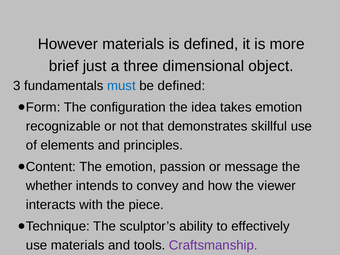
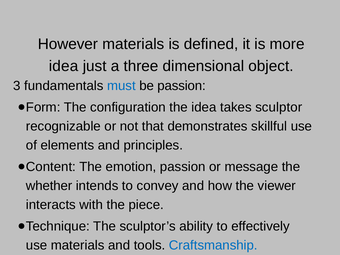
brief at (64, 66): brief -> idea
be defined: defined -> passion
takes emotion: emotion -> sculptor
Craftsmanship colour: purple -> blue
